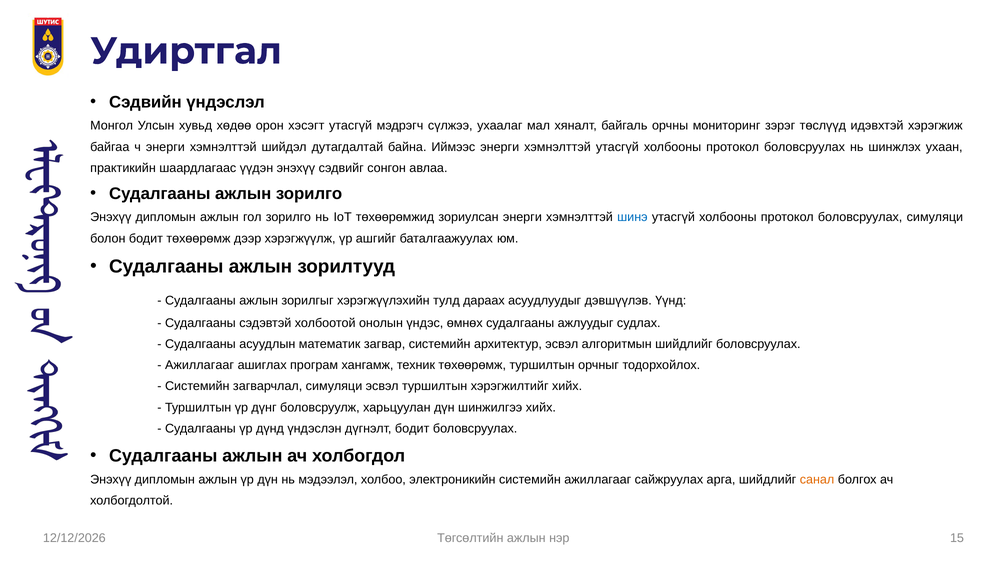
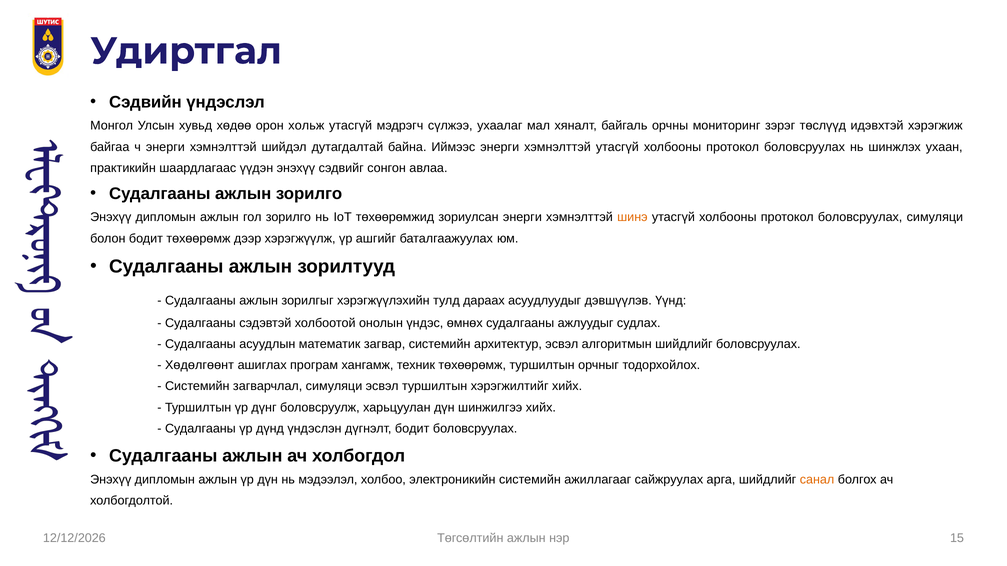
хэсэгт: хэсэгт -> хольж
шинэ colour: blue -> orange
Ажиллагааг at (200, 365): Ажиллагааг -> Хөдөлгөөнт
